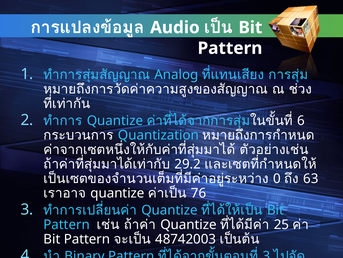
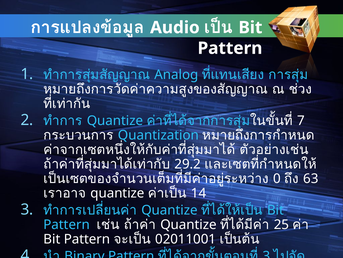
6: 6 -> 7
76: 76 -> 14
48742003: 48742003 -> 02011001
